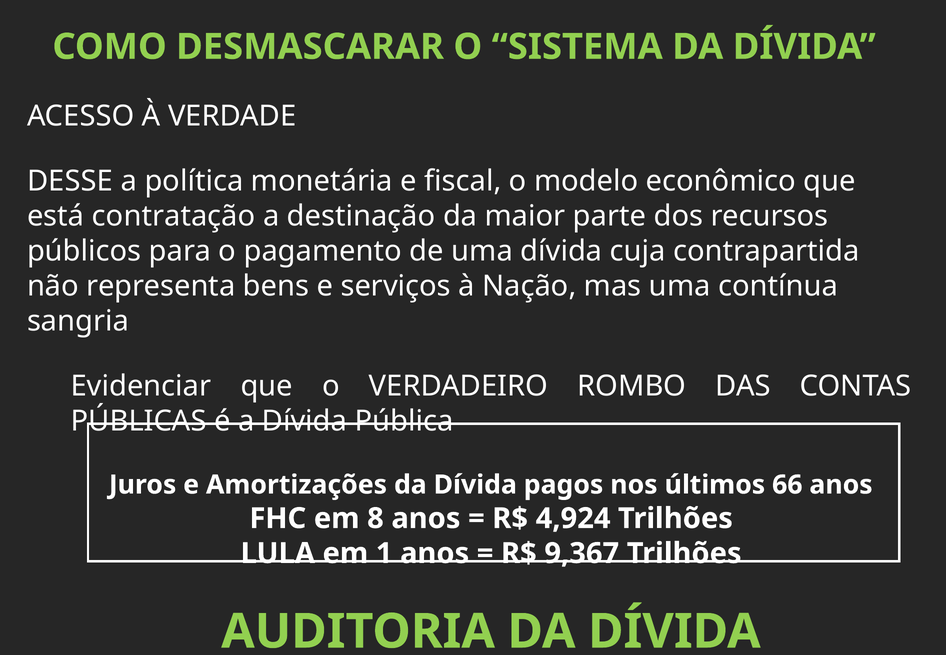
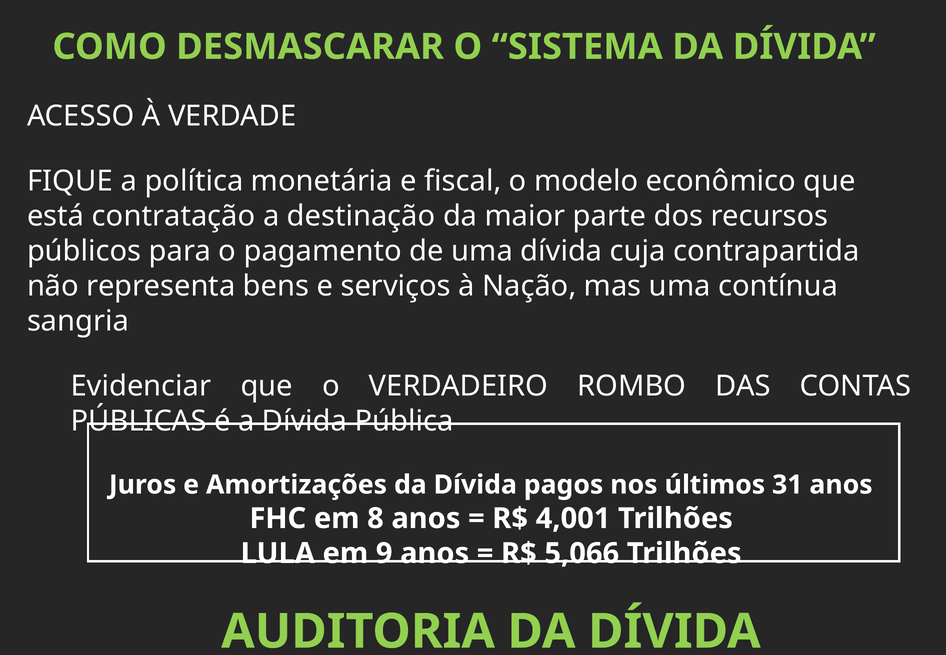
DESSE: DESSE -> FIQUE
66: 66 -> 31
4,924: 4,924 -> 4,001
1: 1 -> 9
9,367: 9,367 -> 5,066
